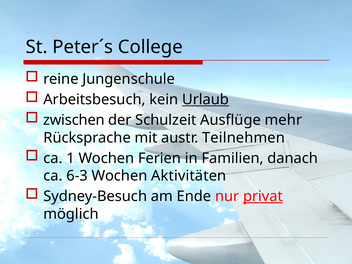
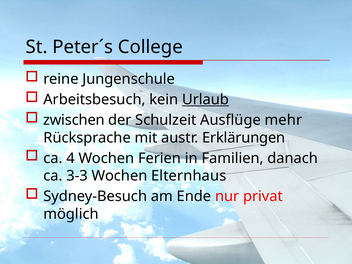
Teilnehmen: Teilnehmen -> Erklärungen
1: 1 -> 4
6-3: 6-3 -> 3-3
Aktivitäten: Aktivitäten -> Elternhaus
privat underline: present -> none
